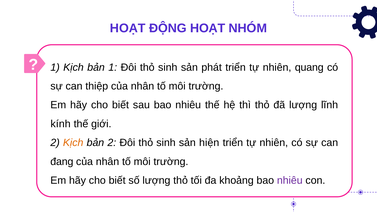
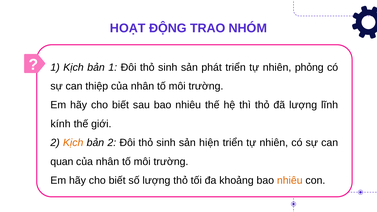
ĐỘNG HOẠT: HOẠT -> TRAO
quang: quang -> phỏng
đang: đang -> quan
nhiêu at (290, 180) colour: purple -> orange
